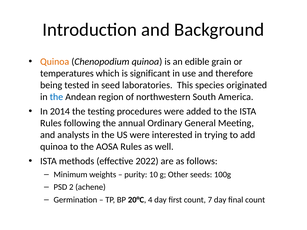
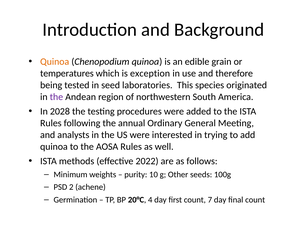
significant: significant -> exception
the at (56, 97) colour: blue -> purple
2014: 2014 -> 2028
